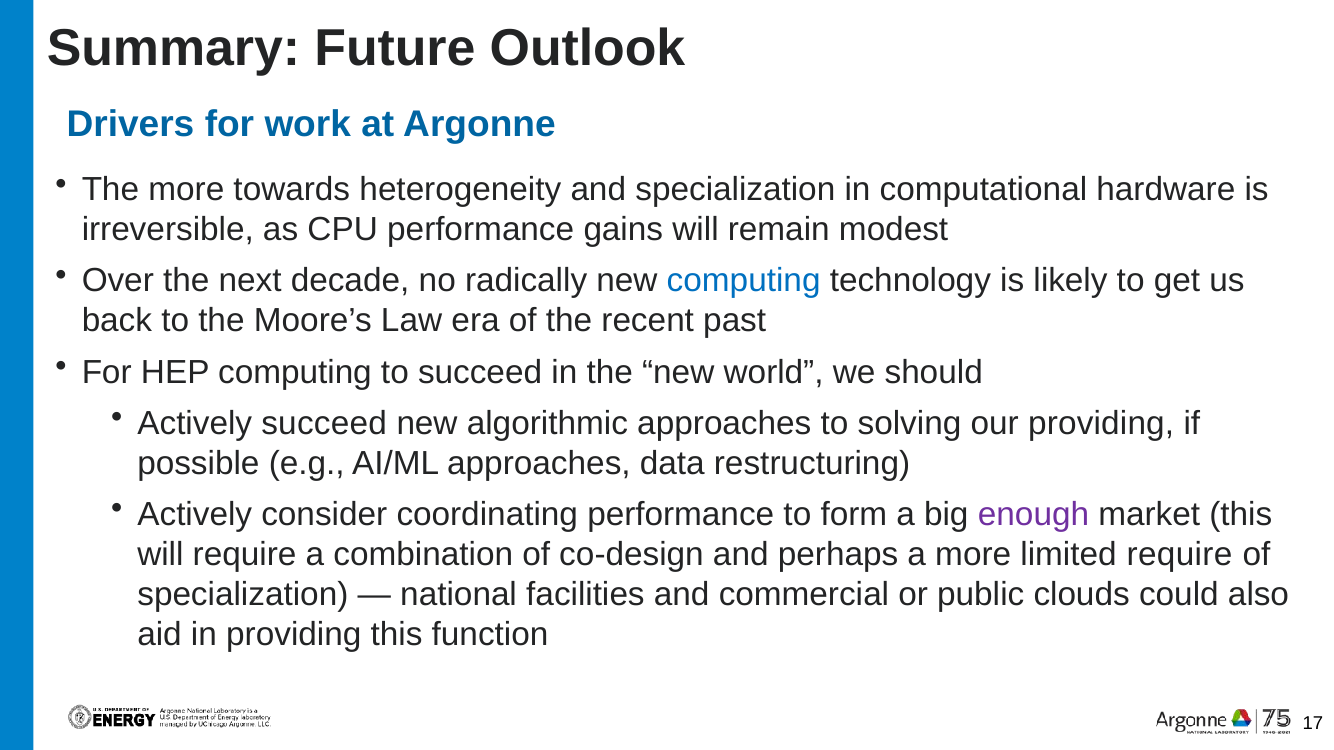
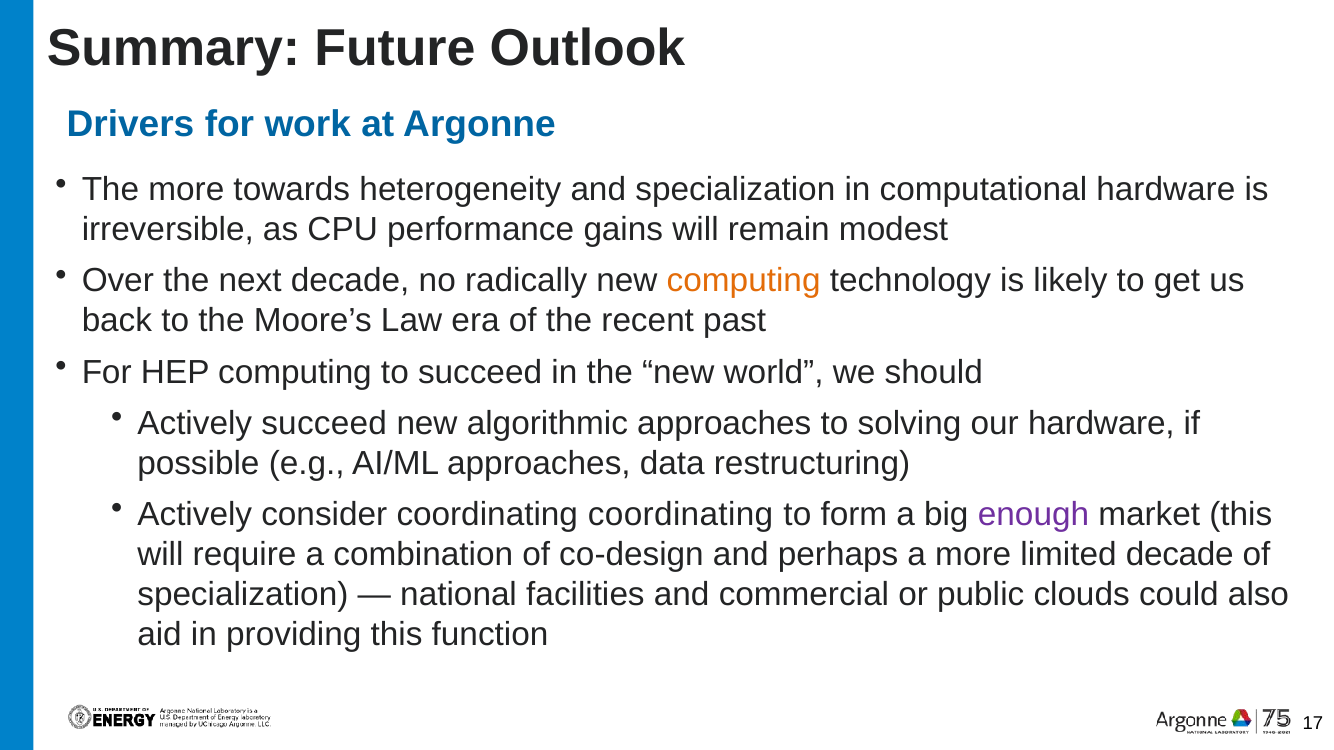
computing at (744, 281) colour: blue -> orange
our providing: providing -> hardware
coordinating performance: performance -> coordinating
limited require: require -> decade
